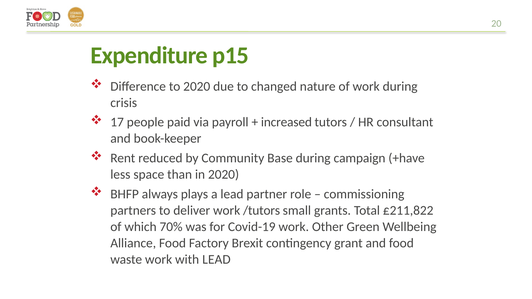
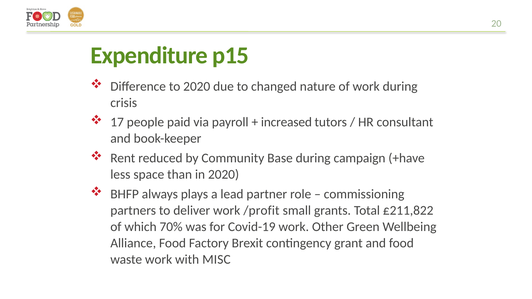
/tutors: /tutors -> /profit
with LEAD: LEAD -> MISC
